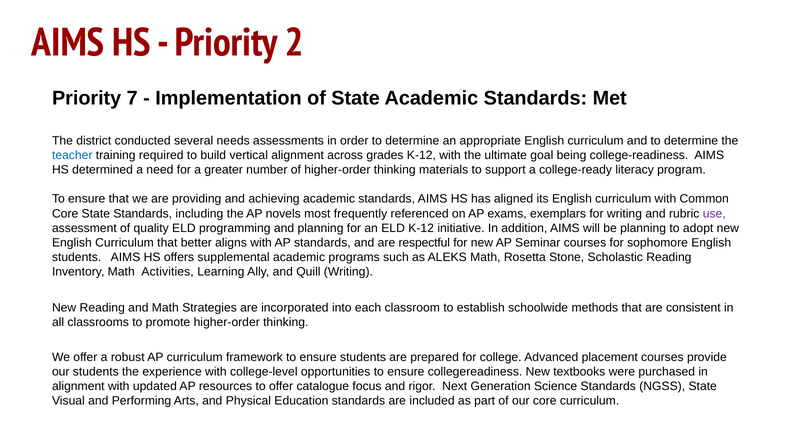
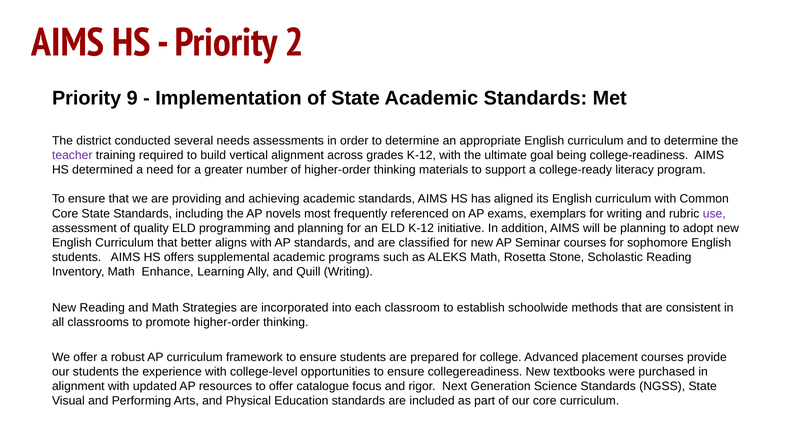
7: 7 -> 9
teacher colour: blue -> purple
respectful: respectful -> classified
Activities: Activities -> Enhance
